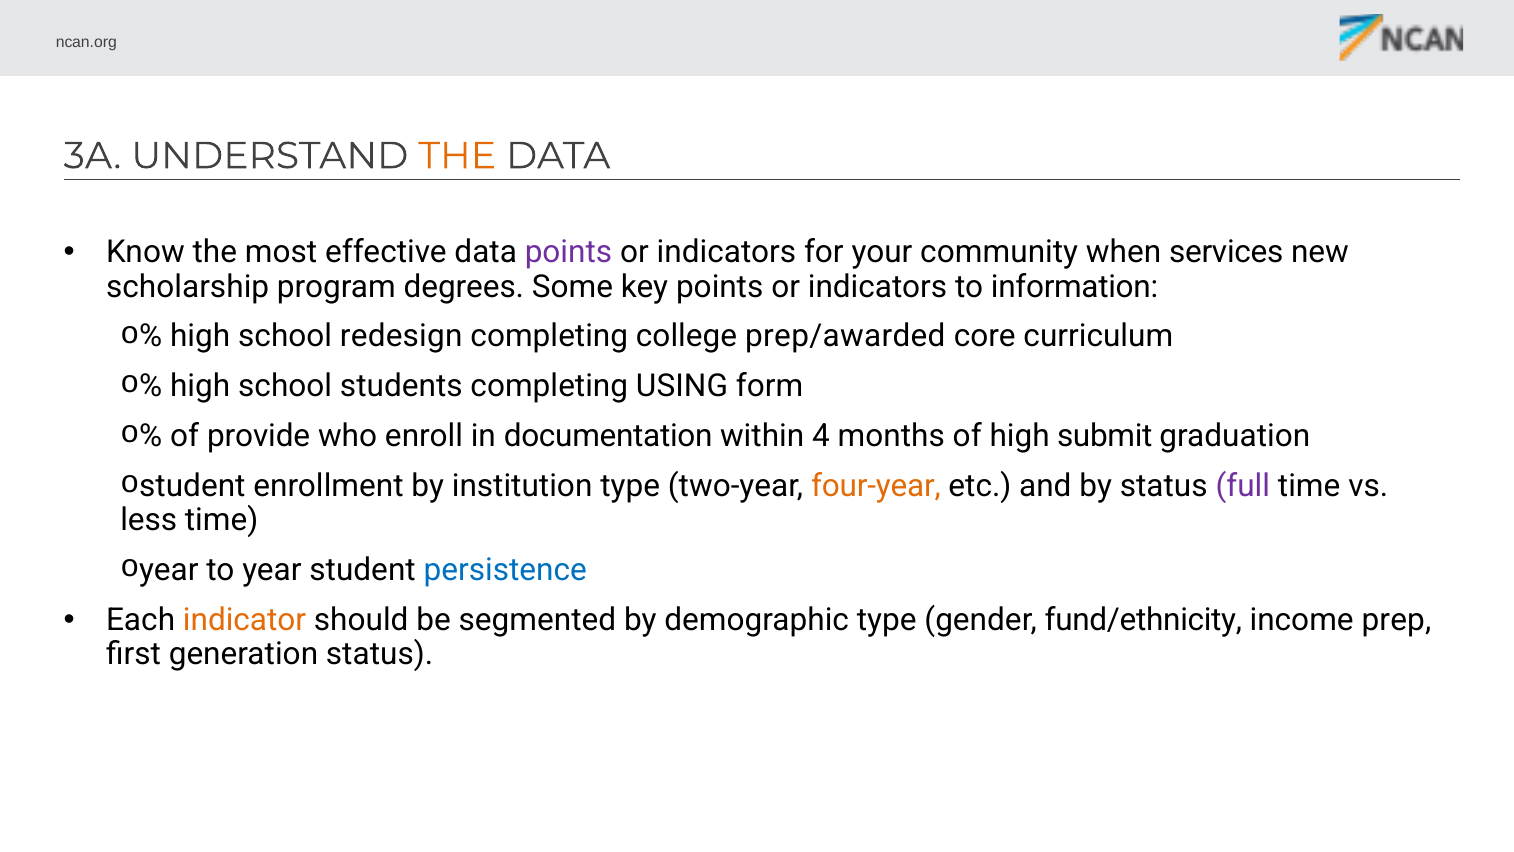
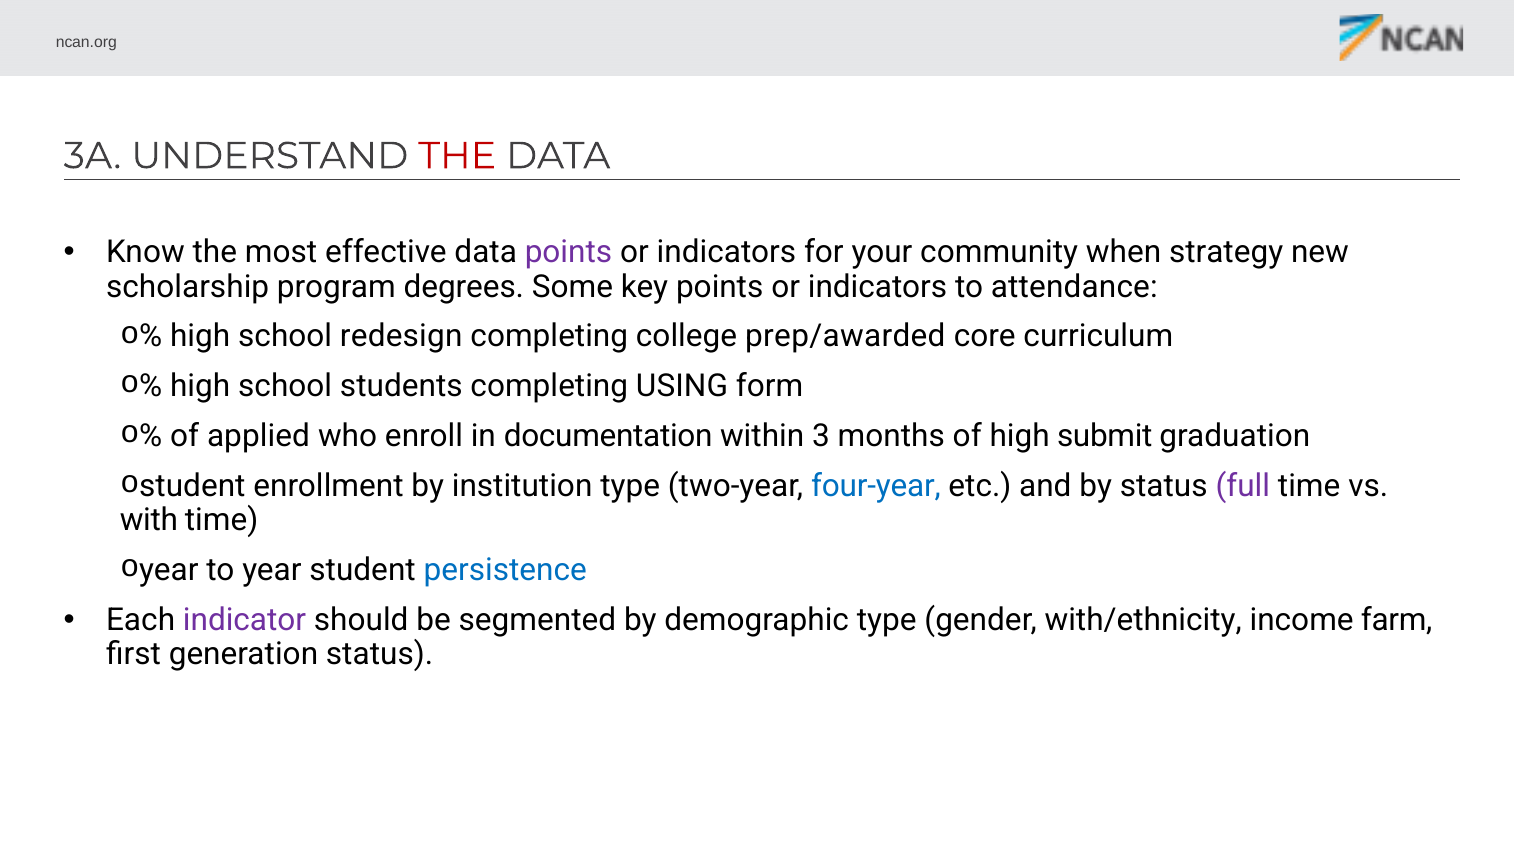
THE at (457, 156) colour: orange -> red
services: services -> strategy
information: information -> attendance
provide: provide -> applied
4: 4 -> 3
four-year colour: orange -> blue
less: less -> with
indicator colour: orange -> purple
fund/ethnicity: fund/ethnicity -> with/ethnicity
prep: prep -> farm
